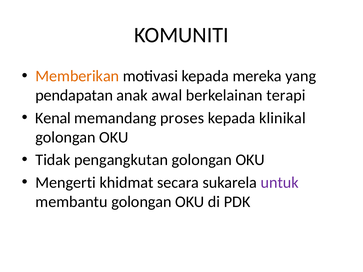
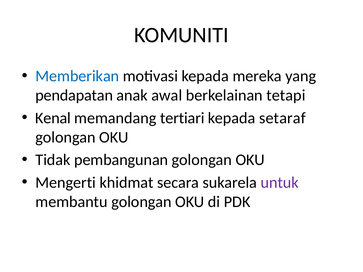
Memberikan colour: orange -> blue
terapi: terapi -> tetapi
proses: proses -> tertiari
klinikal: klinikal -> setaraf
pengangkutan: pengangkutan -> pembangunan
